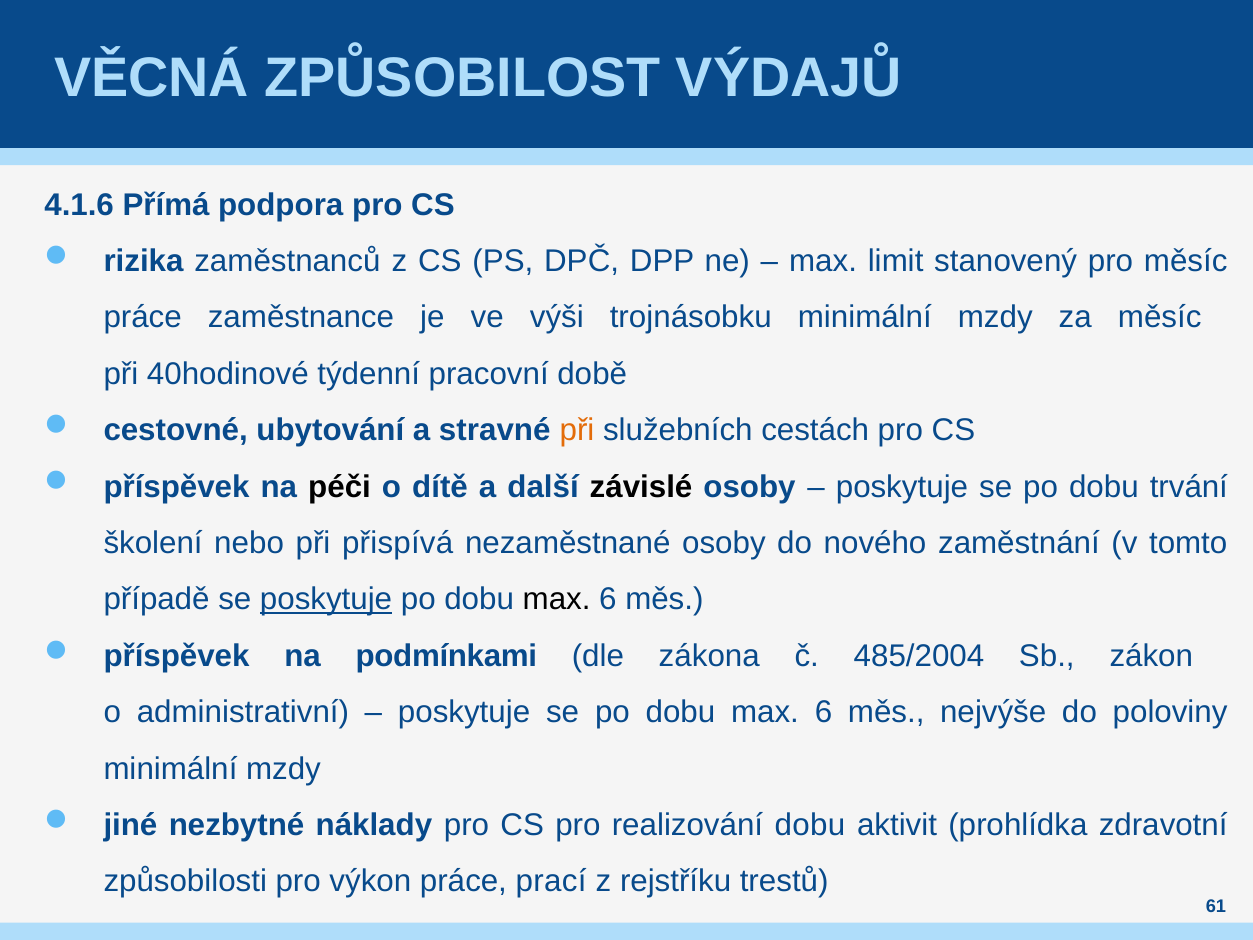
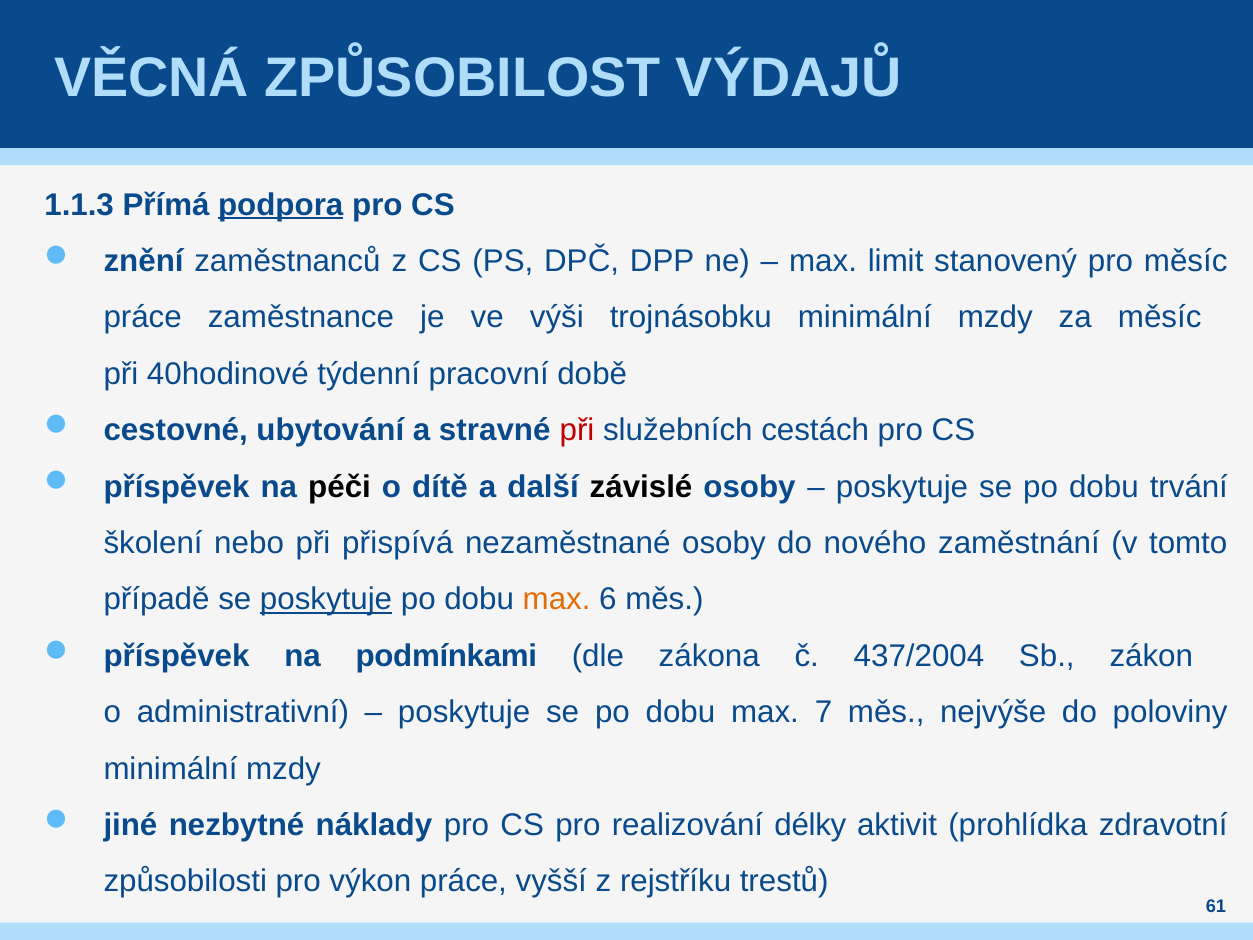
4.1.6: 4.1.6 -> 1.1.3
podpora underline: none -> present
rizika: rizika -> znění
při at (577, 430) colour: orange -> red
max at (557, 599) colour: black -> orange
485/2004: 485/2004 -> 437/2004
6 at (823, 712): 6 -> 7
realizování dobu: dobu -> délky
prací: prací -> vyšší
